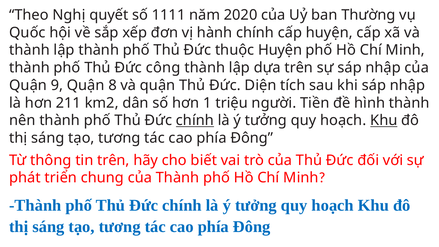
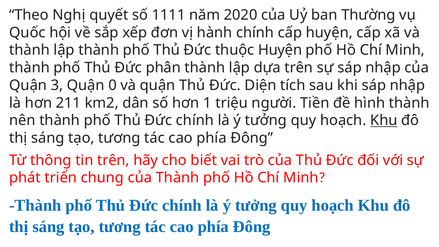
công: công -> phân
9: 9 -> 3
8: 8 -> 0
chính at (195, 120) underline: present -> none
